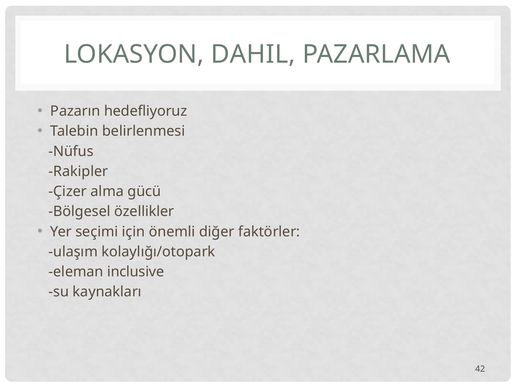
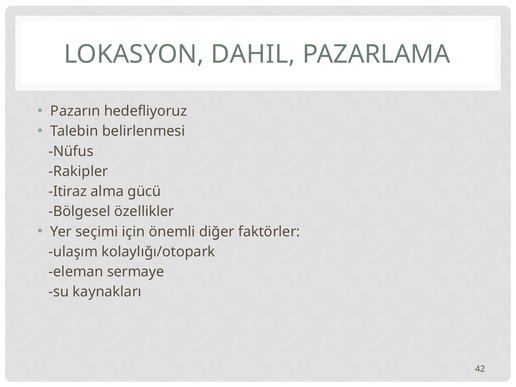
Çizer: Çizer -> Itiraz
inclusive: inclusive -> sermaye
